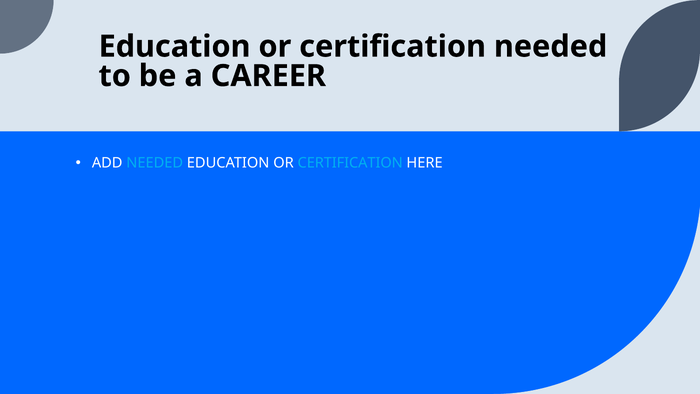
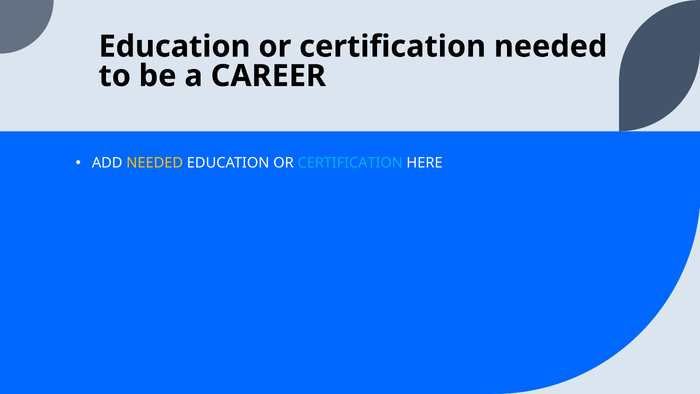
NEEDED at (155, 163) colour: light blue -> yellow
